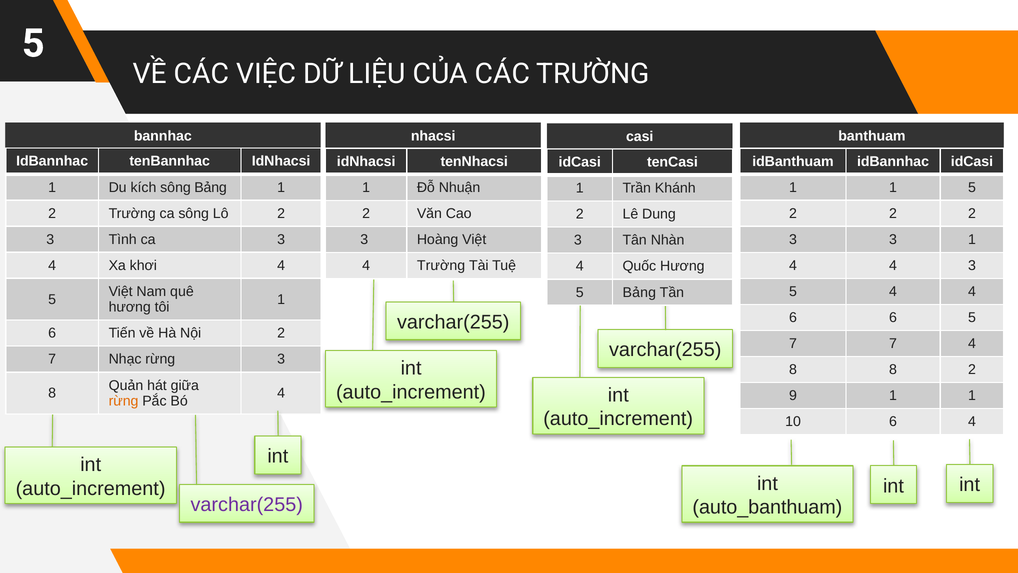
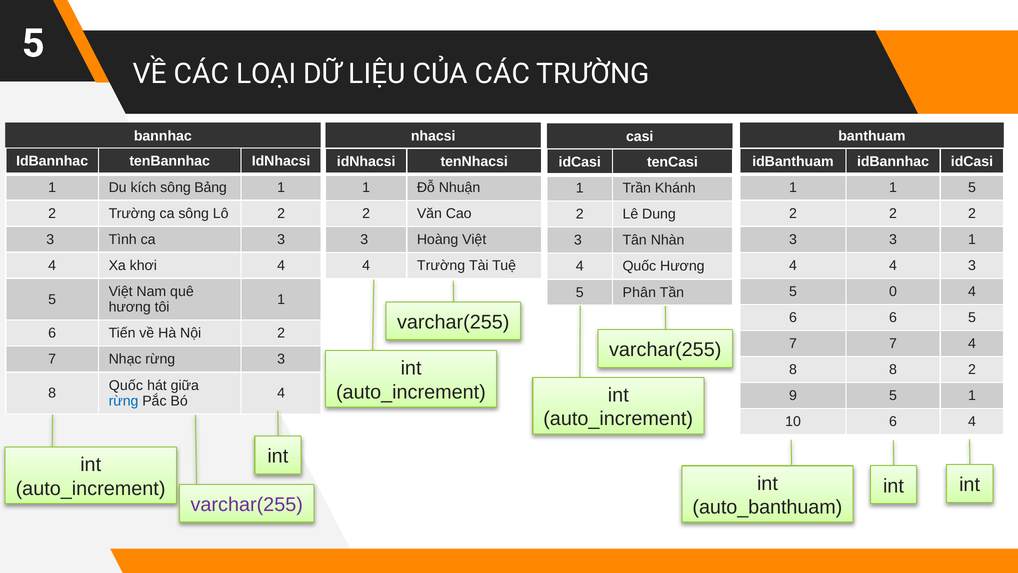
VIỆC: VIỆC -> LOẠI
5 4: 4 -> 0
5 Bảng: Bảng -> Phân
Quản at (126, 385): Quản -> Quốc
9 1: 1 -> 5
rừng at (124, 401) colour: orange -> blue
